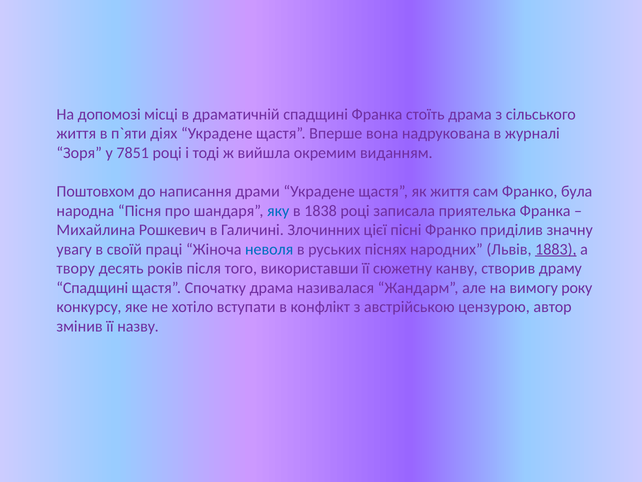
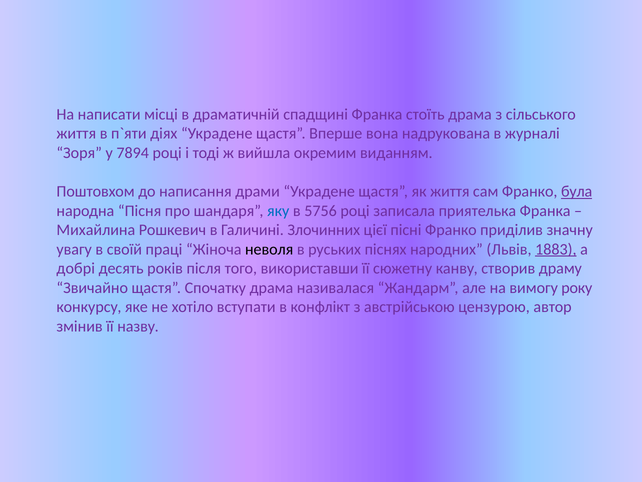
допомозі: допомозі -> написати
7851: 7851 -> 7894
була underline: none -> present
1838: 1838 -> 5756
неволя colour: blue -> black
твору: твору -> добрі
Спадщині at (92, 288): Спадщині -> Звичайно
